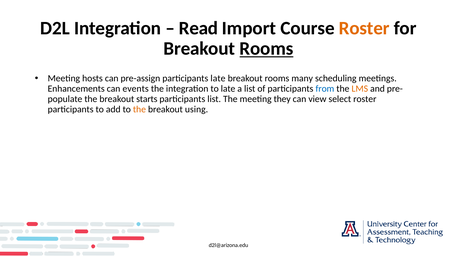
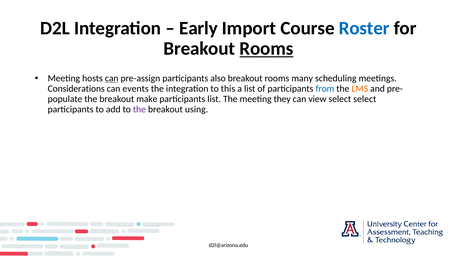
Read: Read -> Early
Roster at (364, 28) colour: orange -> blue
can at (112, 78) underline: none -> present
participants late: late -> also
Enhancements: Enhancements -> Considerations
to late: late -> this
starts: starts -> make
select roster: roster -> select
the at (139, 109) colour: orange -> purple
